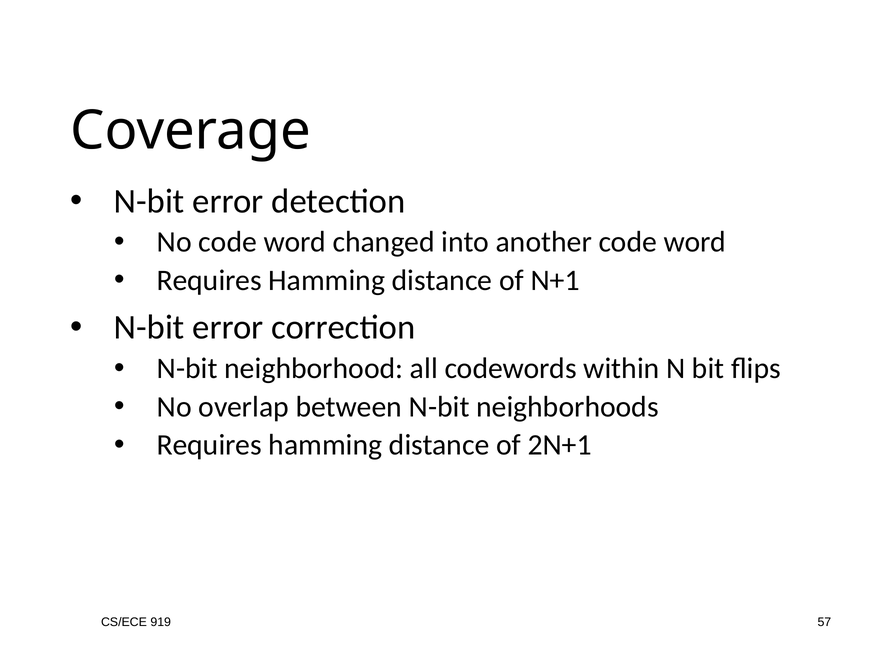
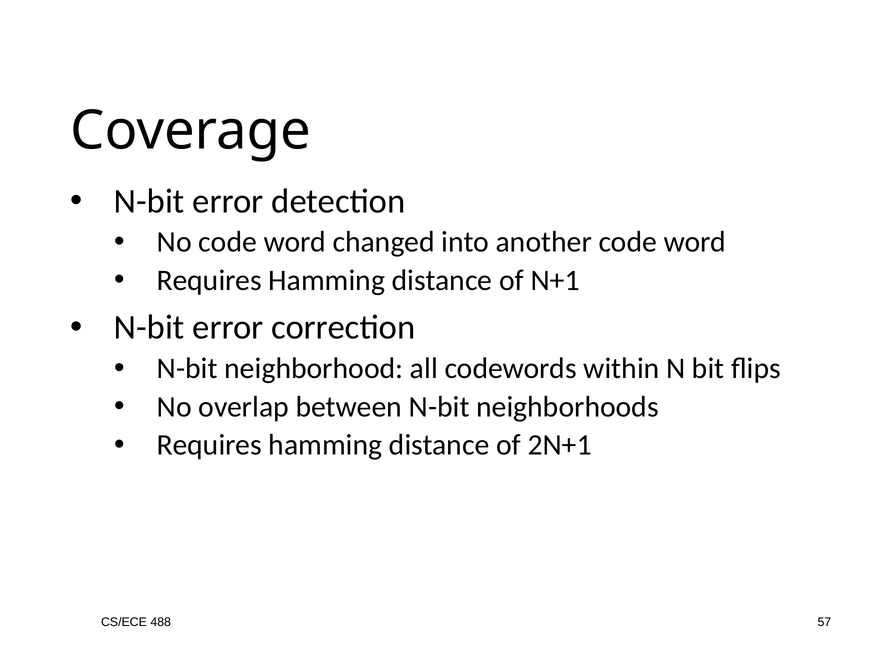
919: 919 -> 488
